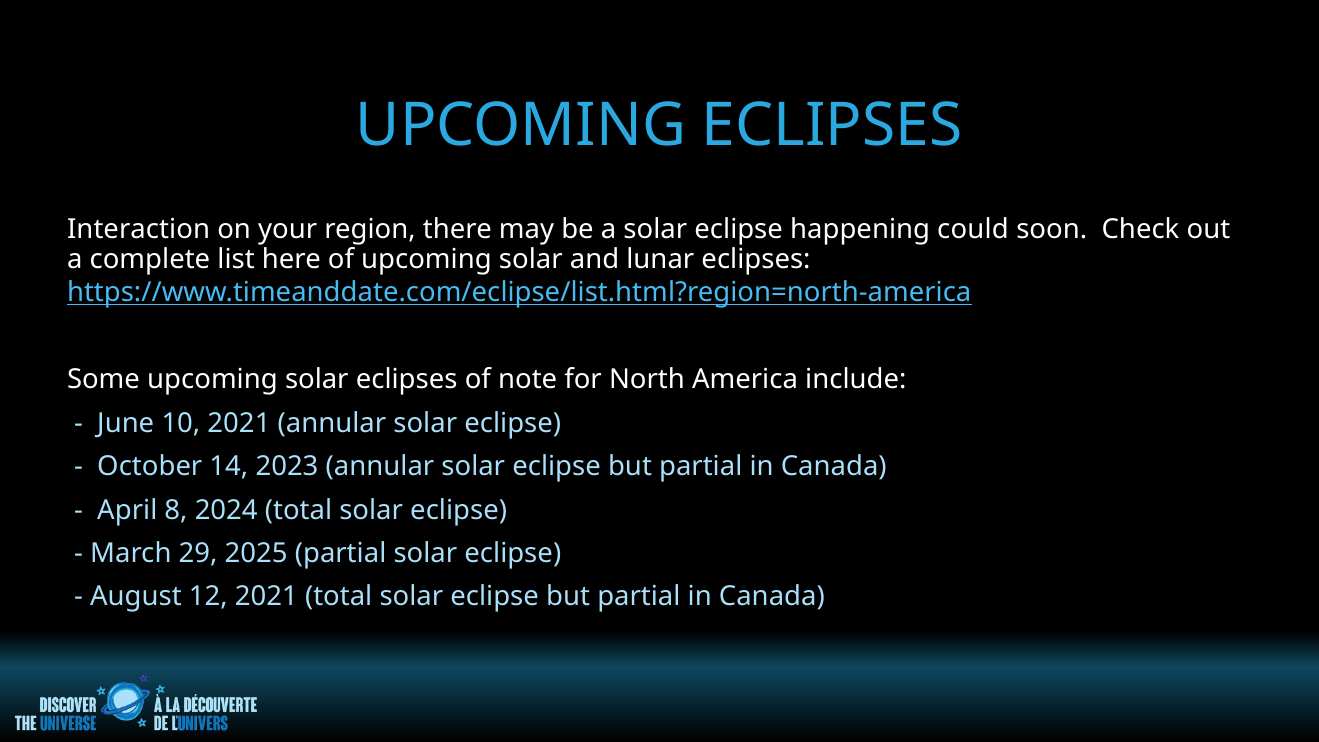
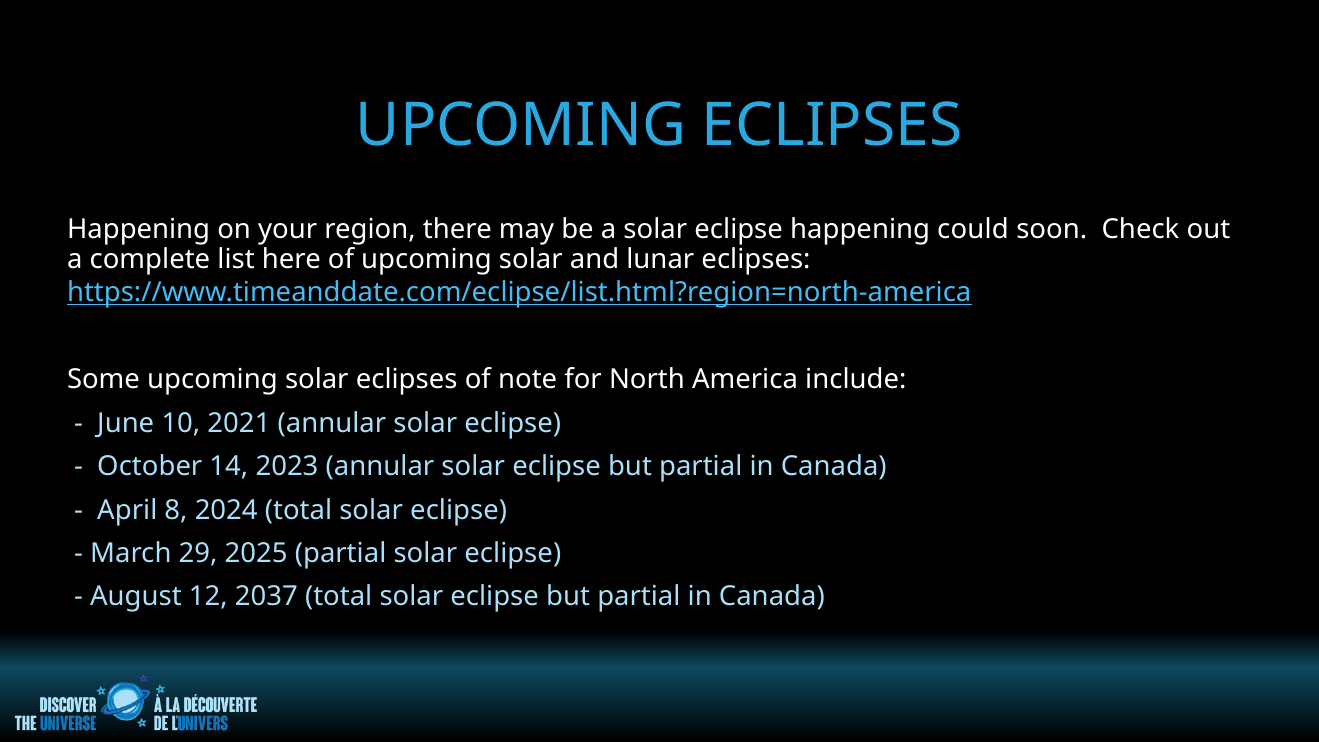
Interaction at (139, 229): Interaction -> Happening
12 2021: 2021 -> 2037
